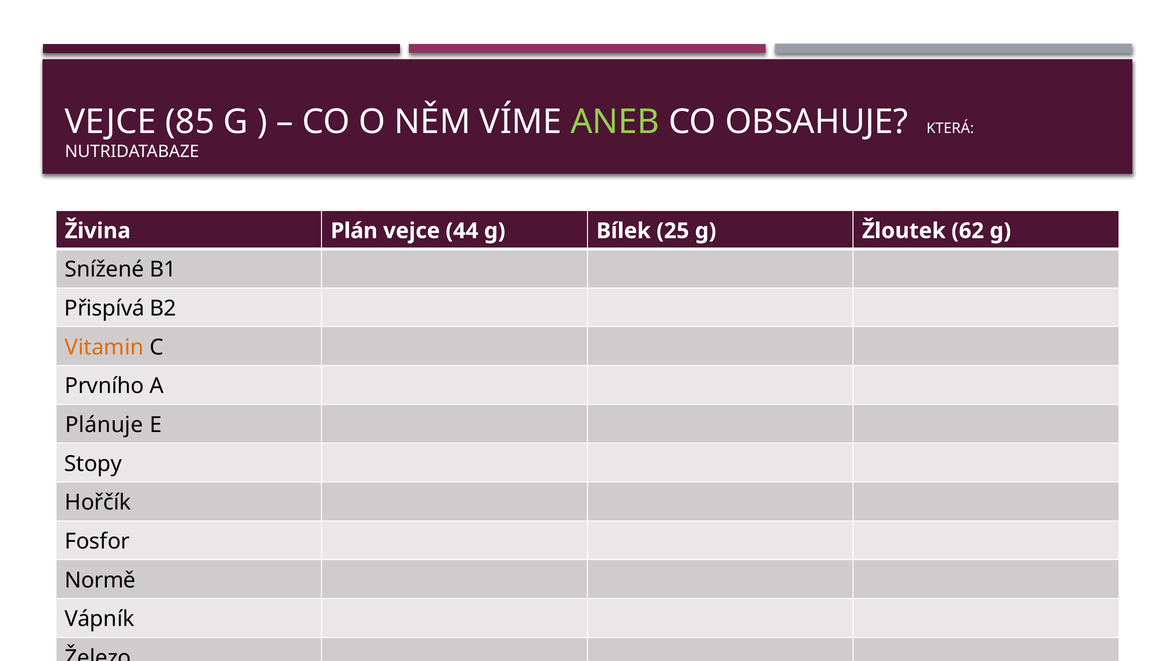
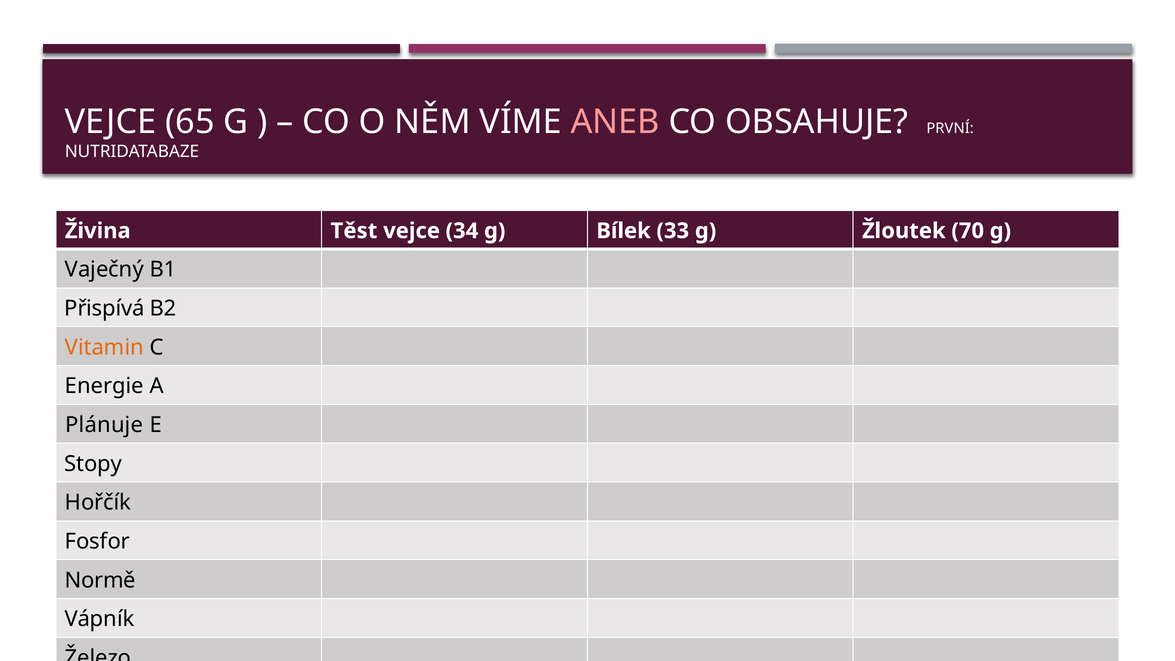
85: 85 -> 65
ANEB colour: light green -> pink
KTERÁ: KTERÁ -> PRVNÍ
Plán: Plán -> Těst
44: 44 -> 34
25: 25 -> 33
62: 62 -> 70
Snížené: Snížené -> Vaječný
Prvního: Prvního -> Energie
